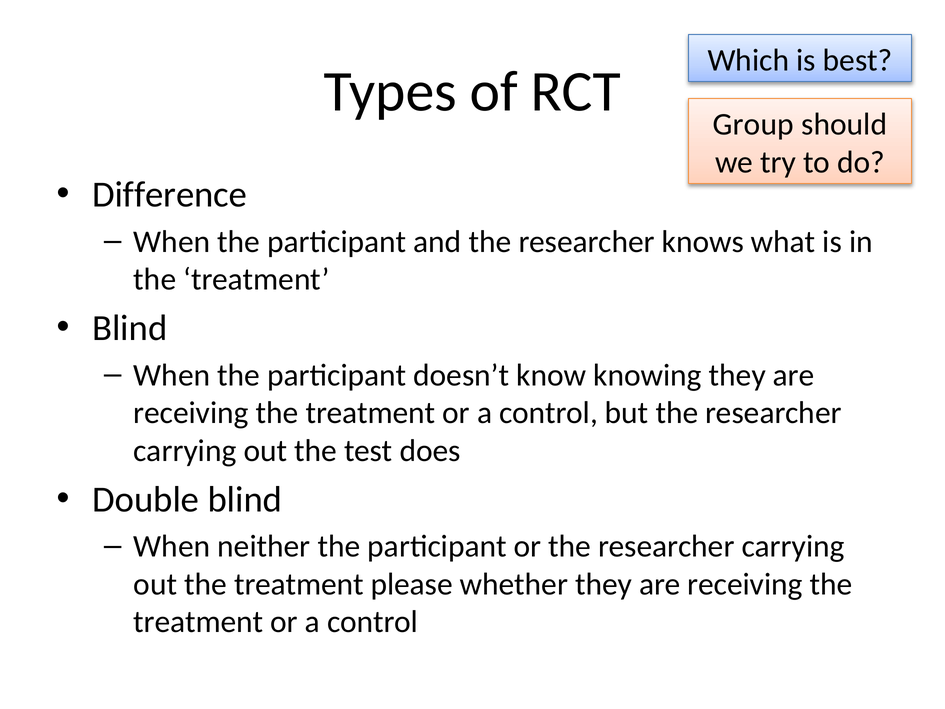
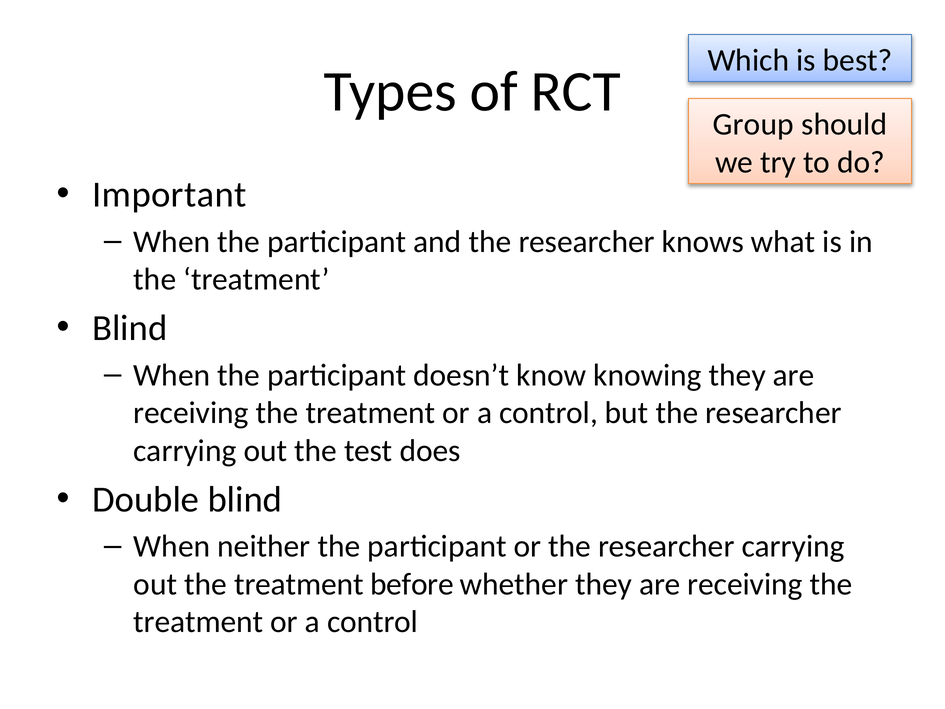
Difference: Difference -> Important
please: please -> before
